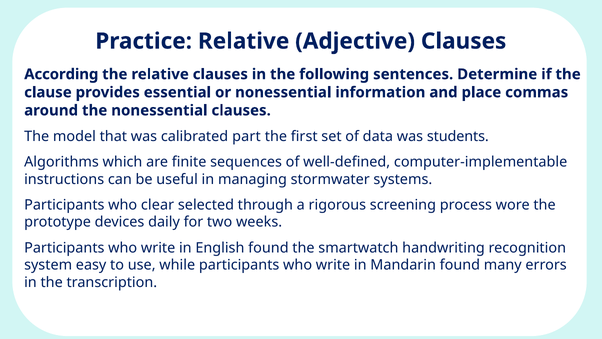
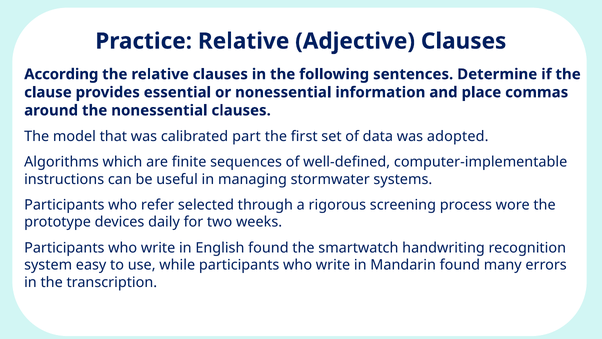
students: students -> adopted
clear: clear -> refer
